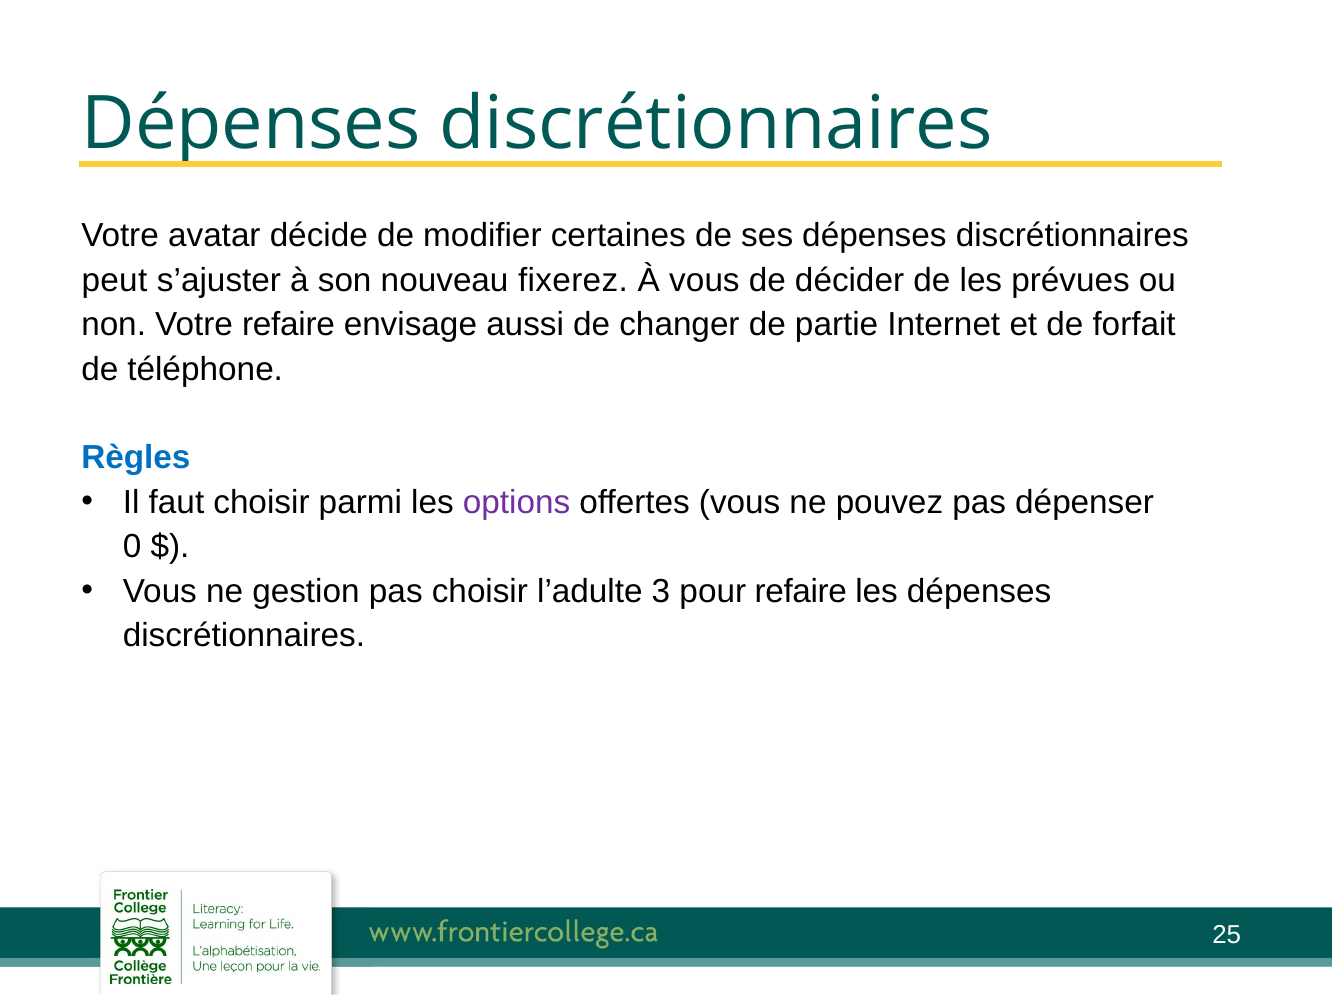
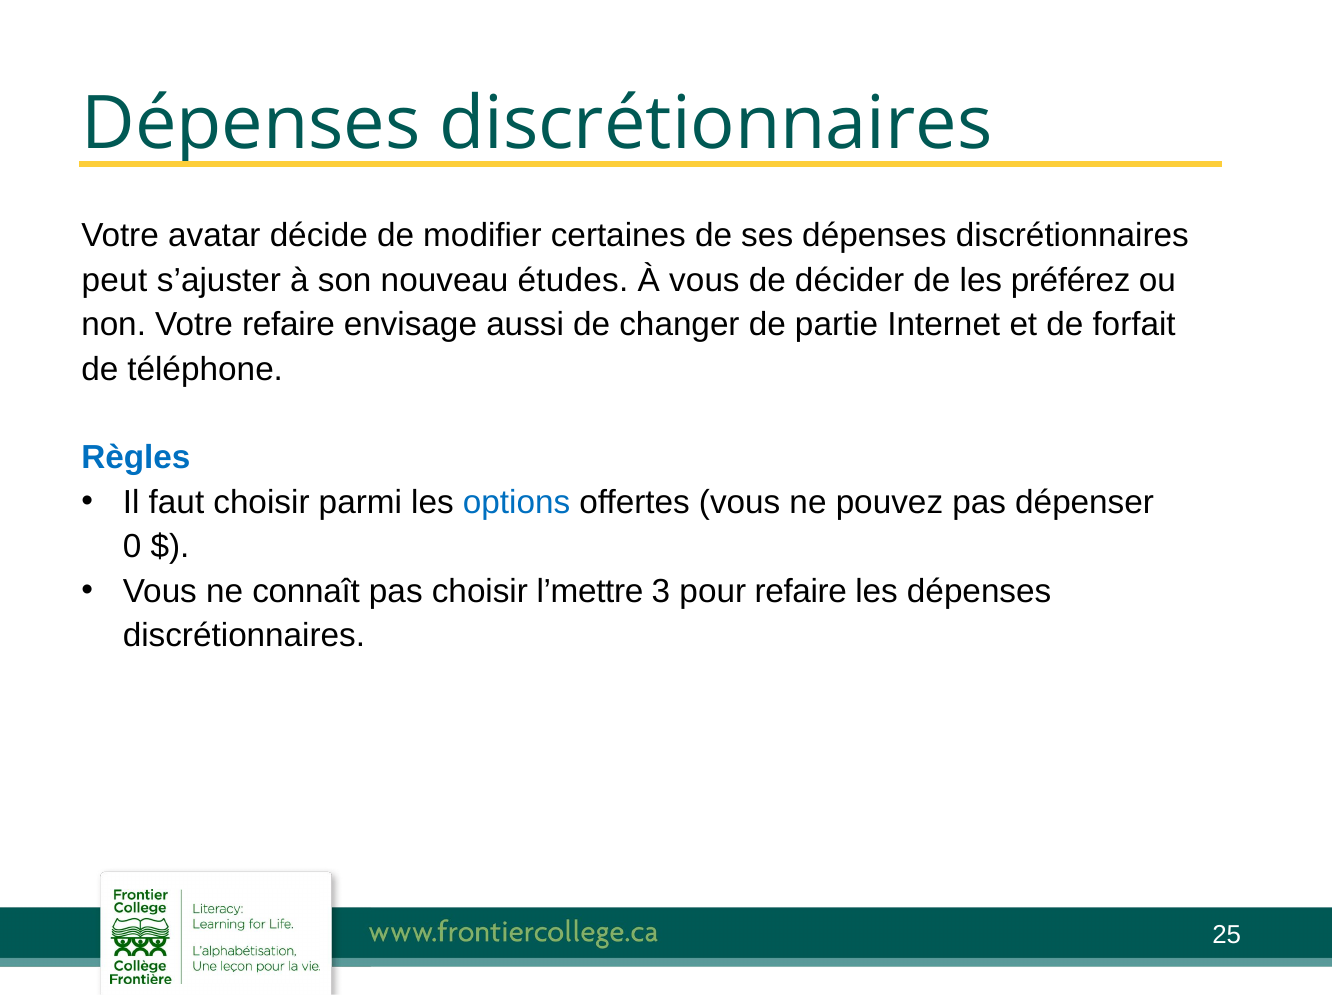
fixerez: fixerez -> études
prévues: prévues -> préférez
options colour: purple -> blue
gestion: gestion -> connaît
l’adulte: l’adulte -> l’mettre
